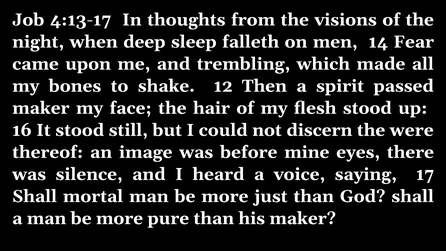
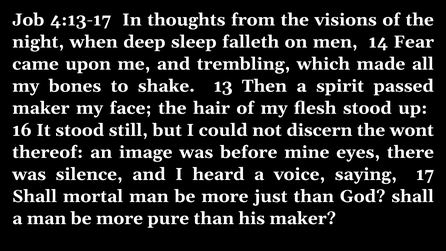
12: 12 -> 13
were: were -> wont
